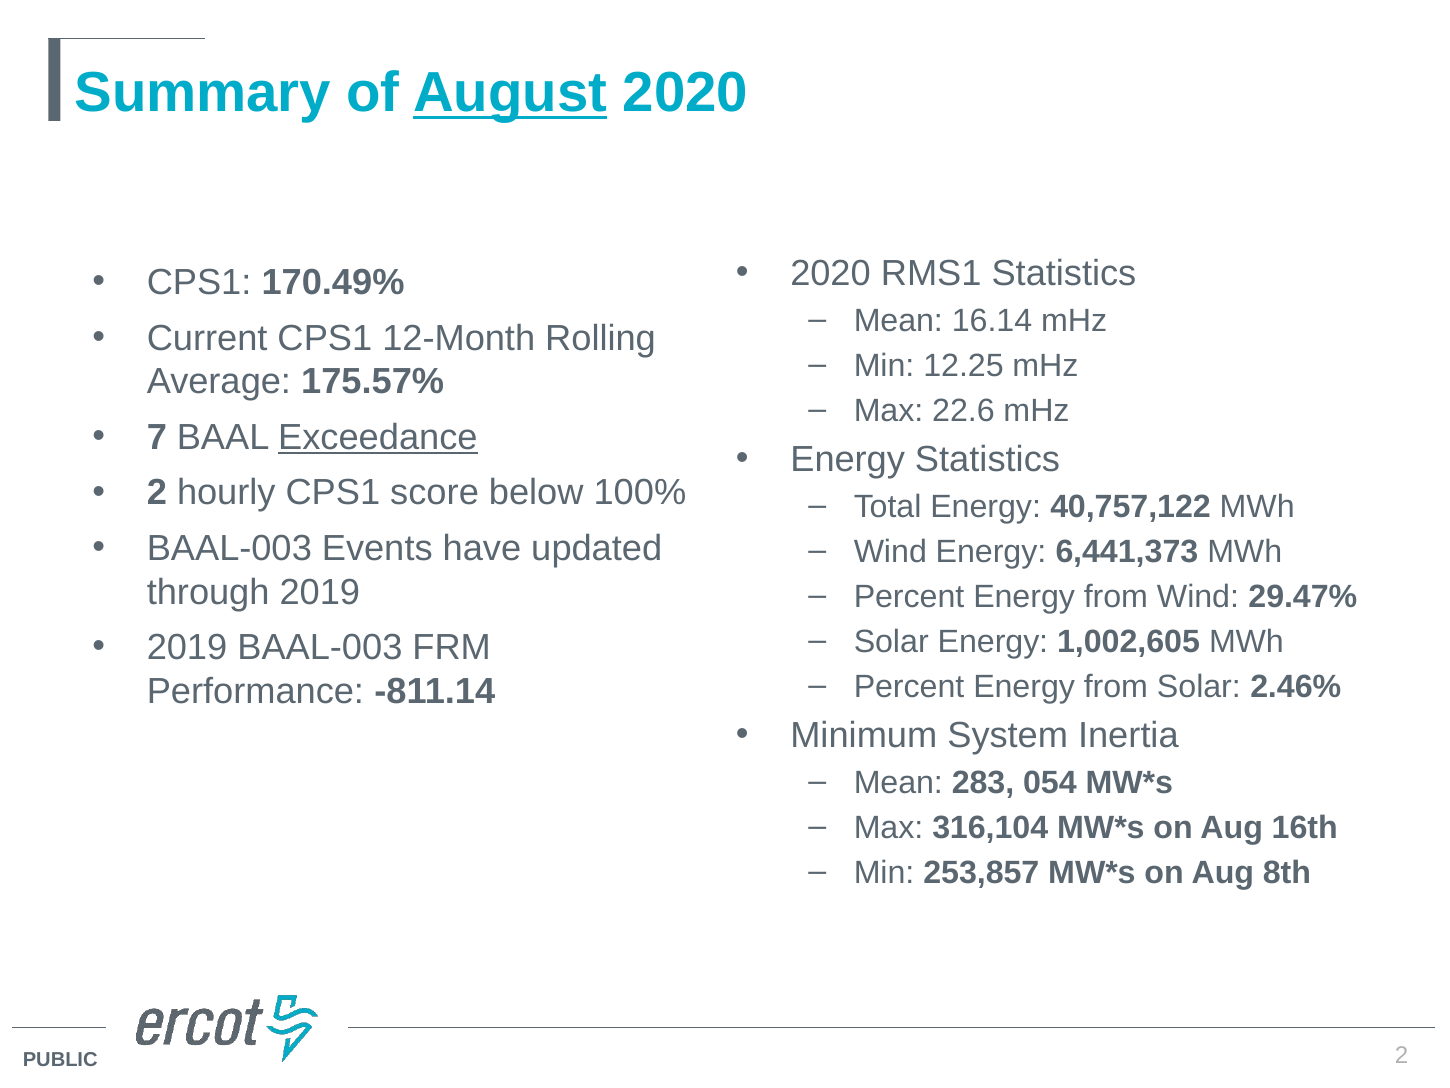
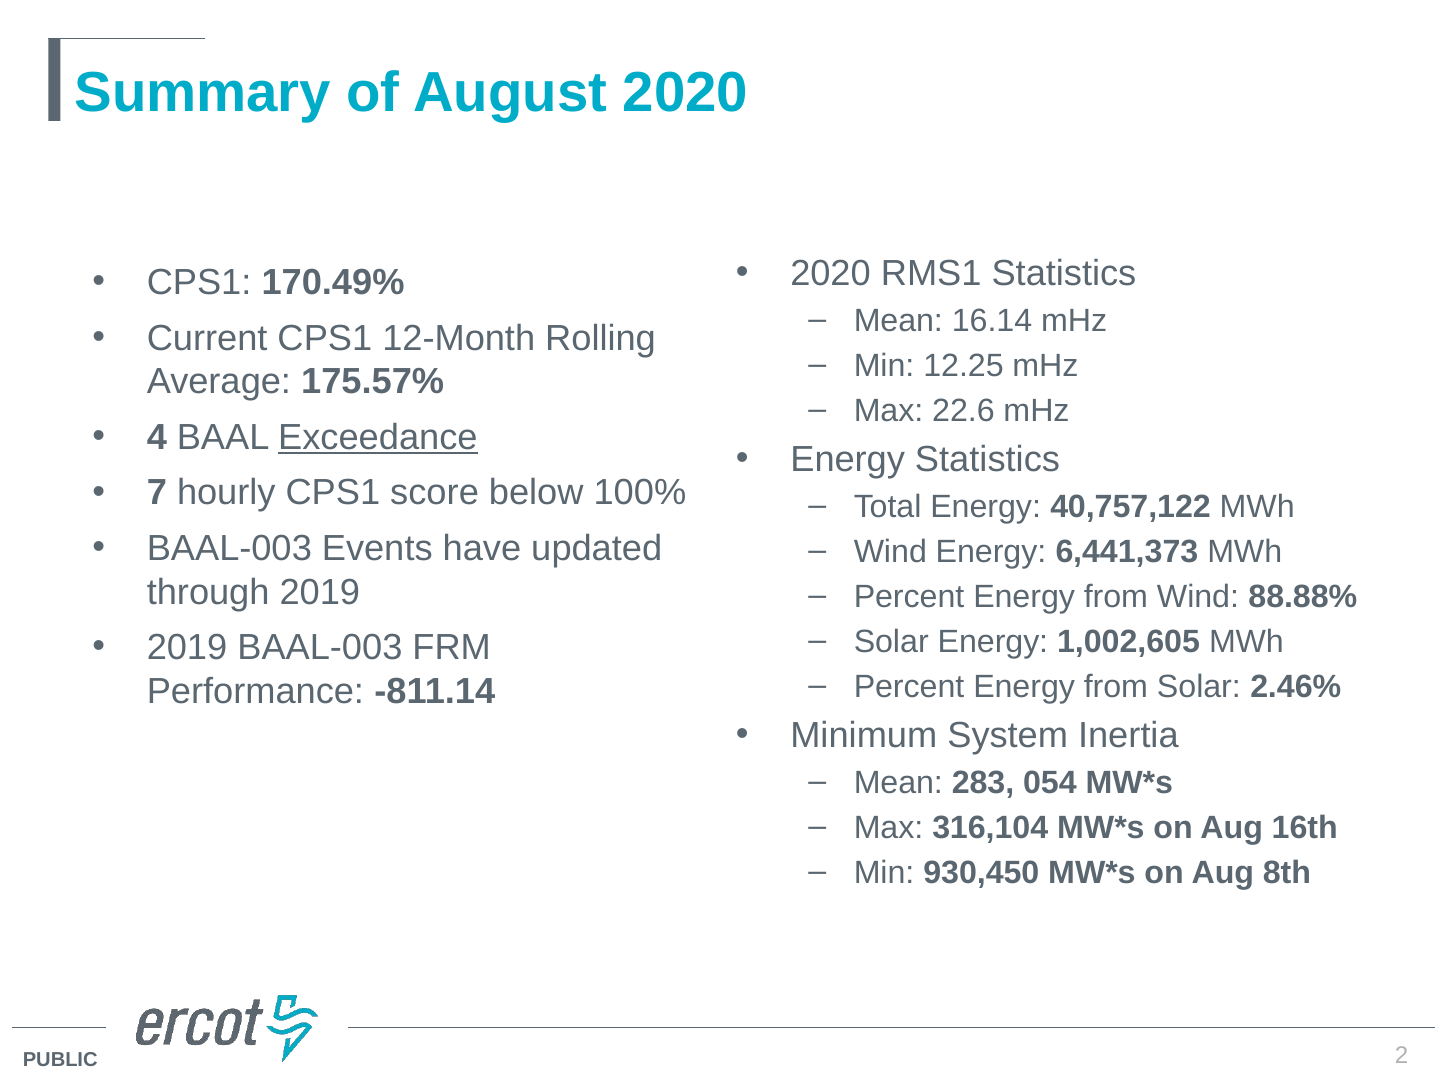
August underline: present -> none
7: 7 -> 4
2 at (157, 493): 2 -> 7
29.47%: 29.47% -> 88.88%
253,857: 253,857 -> 930,450
